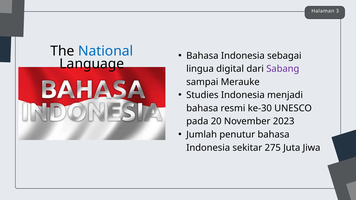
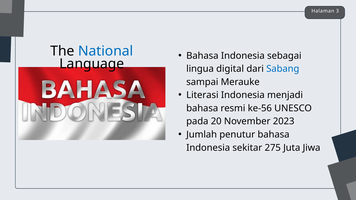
Sabang colour: purple -> blue
Studies: Studies -> Literasi
ke-30: ke-30 -> ke-56
